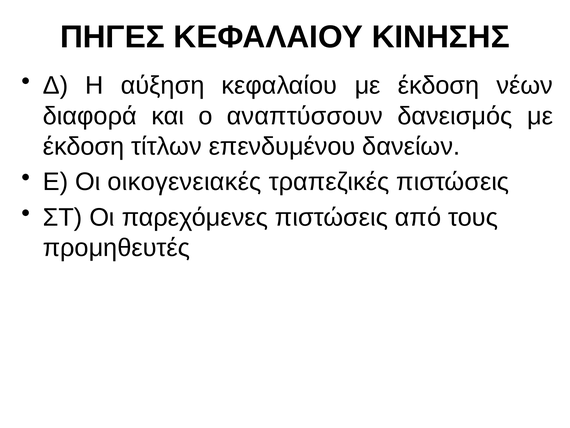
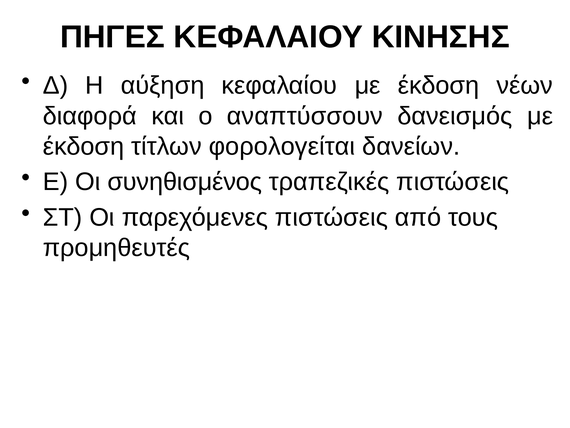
επενδυμένου: επενδυμένου -> φορολογείται
οικογενειακές: οικογενειακές -> συνηθισμένος
